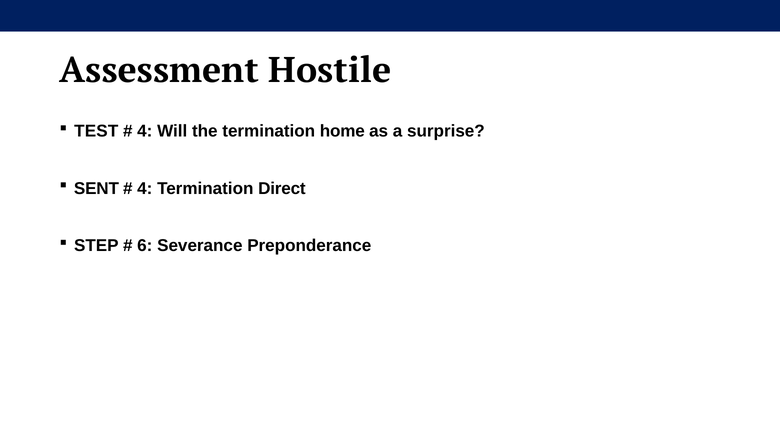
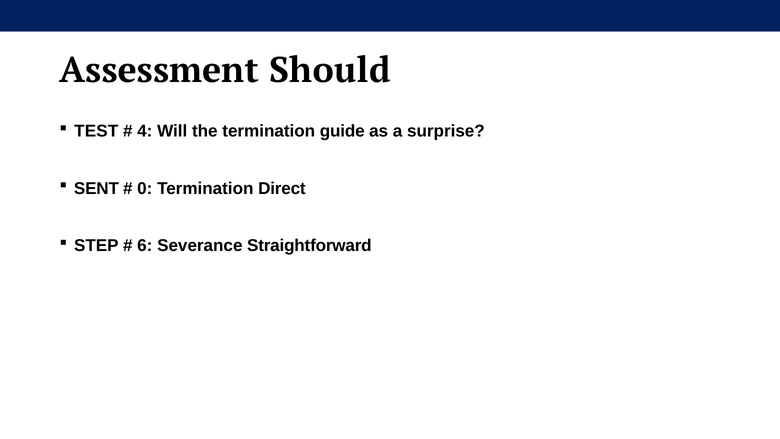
Hostile: Hostile -> Should
home: home -> guide
4 at (145, 188): 4 -> 0
Preponderance: Preponderance -> Straightforward
